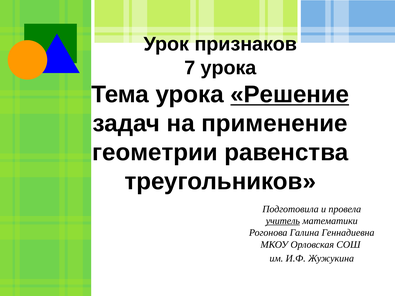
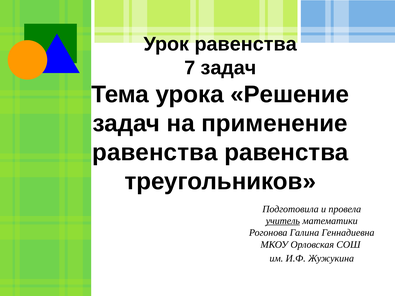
Урок признаков: признаков -> равенства
7 урока: урока -> задач
Решение underline: present -> none
геометрии at (155, 152): геометрии -> равенства
